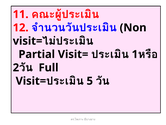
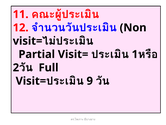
5: 5 -> 9
